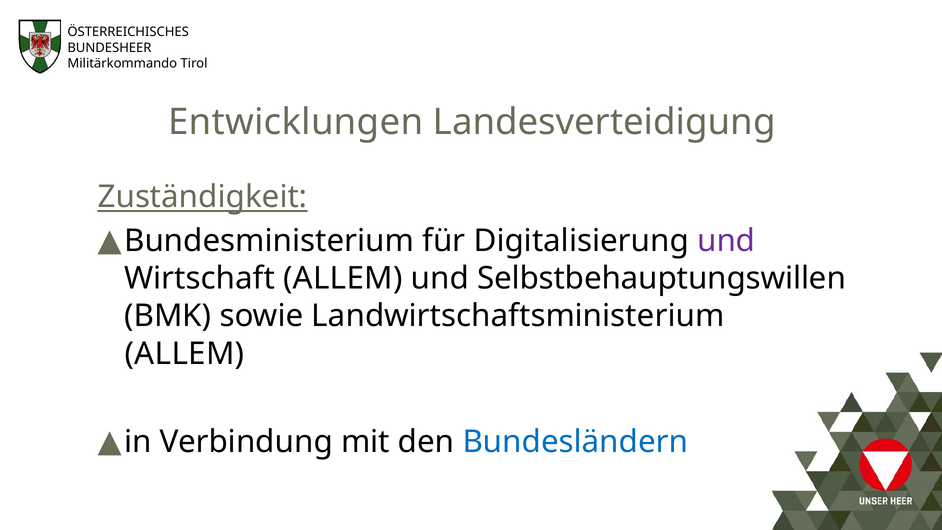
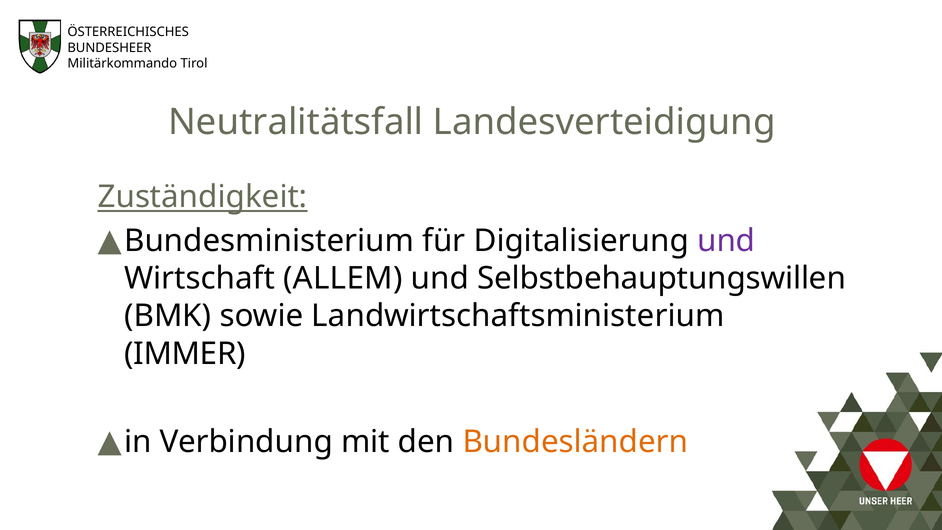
Entwicklungen: Entwicklungen -> Neutralitätsfall
ALLEM at (185, 354): ALLEM -> IMMER
Bundesländern colour: blue -> orange
